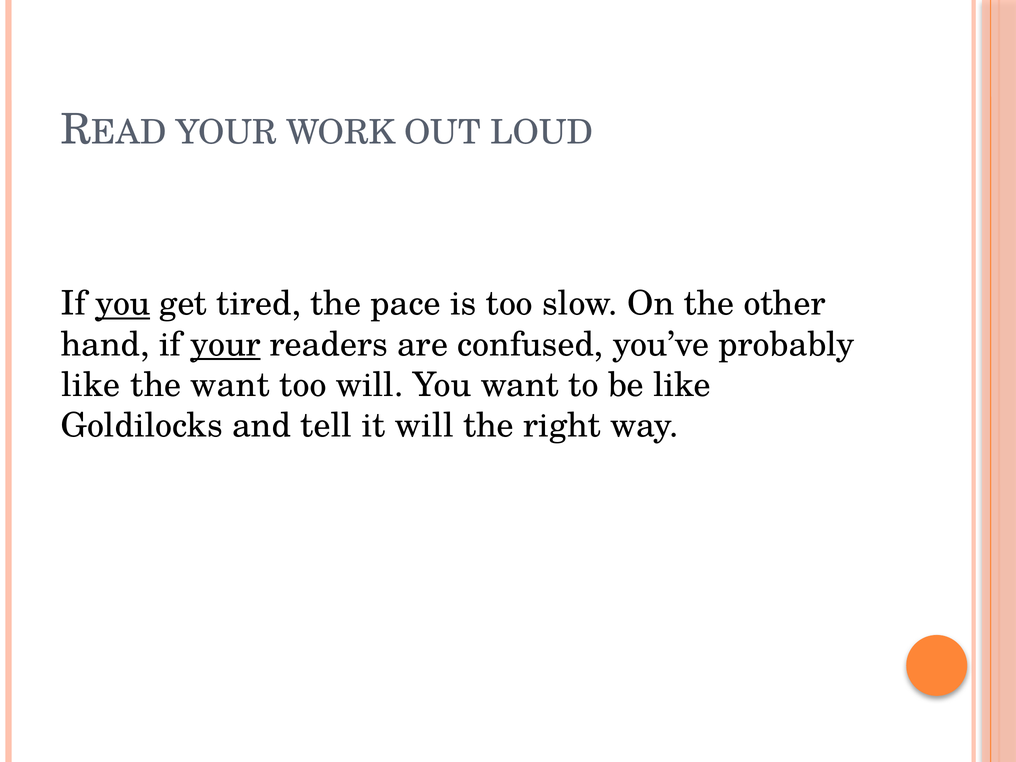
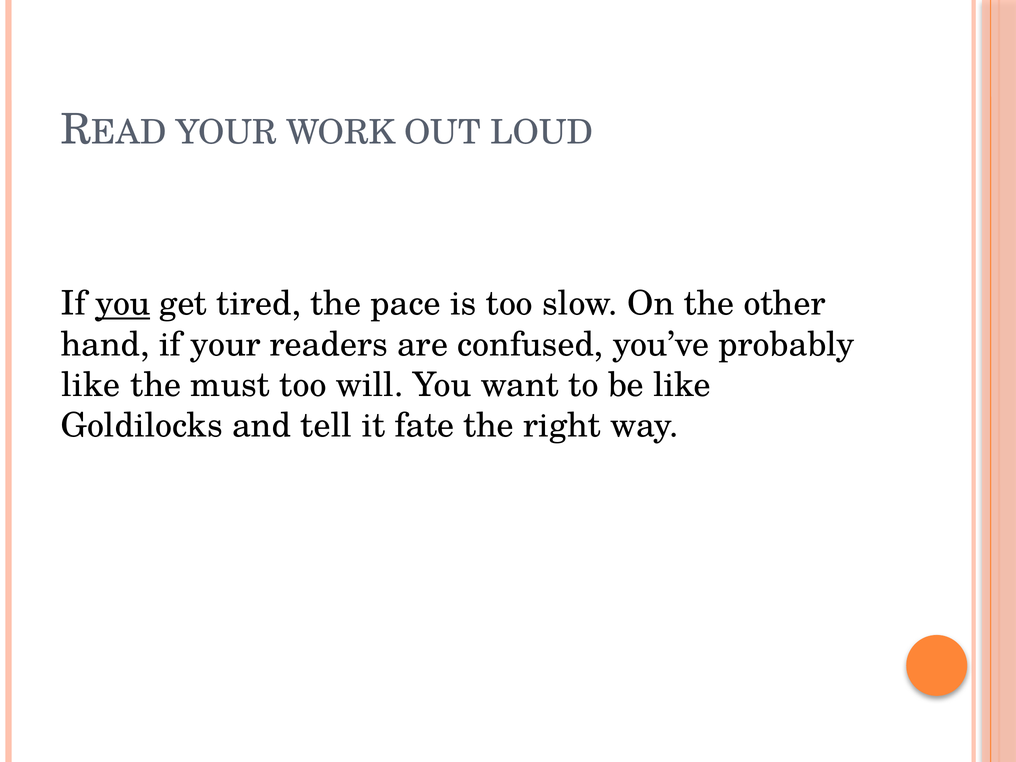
your at (226, 344) underline: present -> none
the want: want -> must
it will: will -> fate
